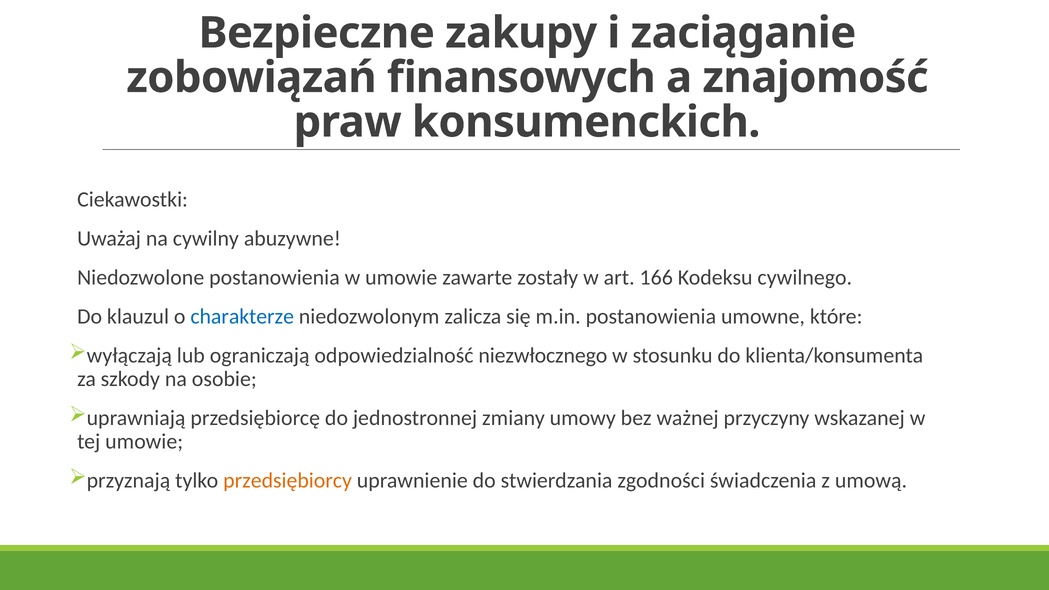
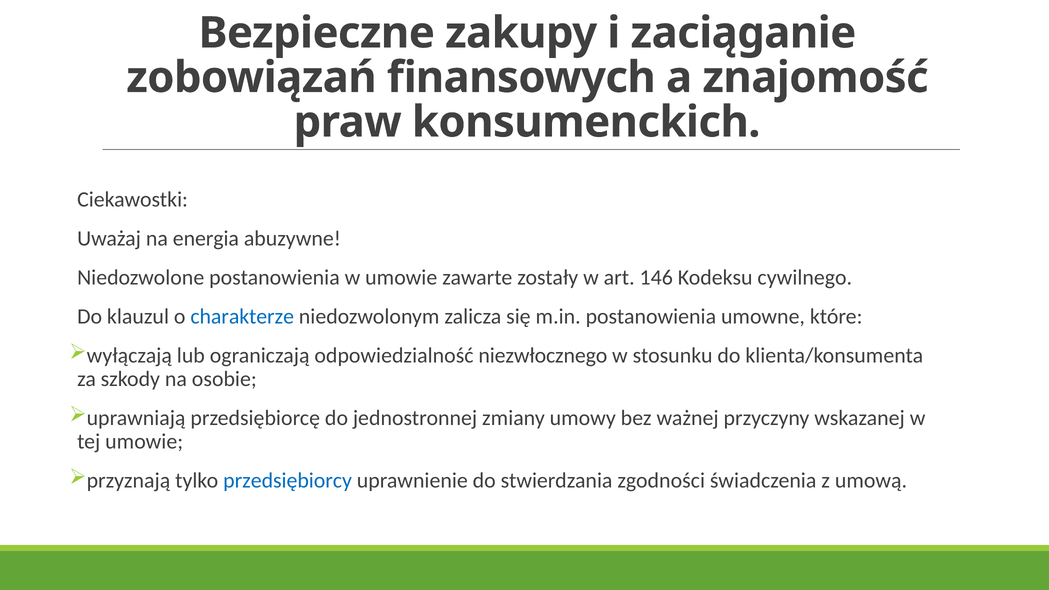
cywilny: cywilny -> energia
166: 166 -> 146
przedsiębiorcy colour: orange -> blue
